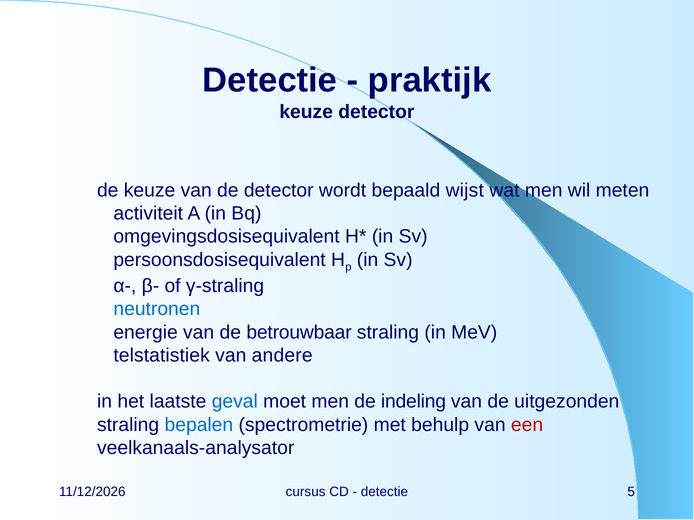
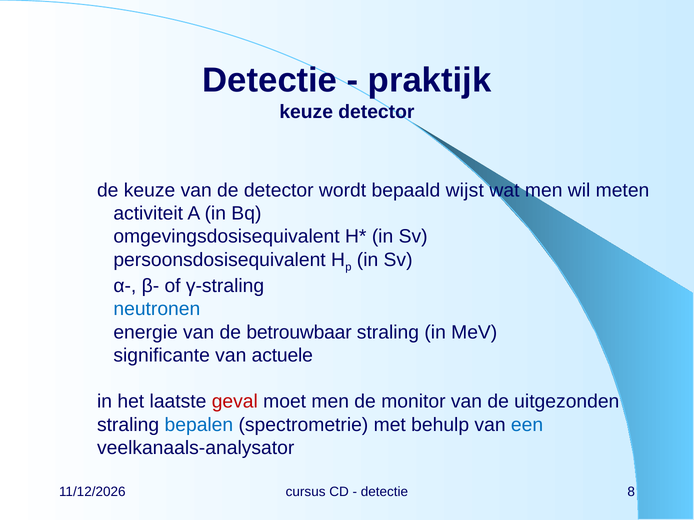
telstatistiek: telstatistiek -> significante
andere: andere -> actuele
geval colour: blue -> red
indeling: indeling -> monitor
een colour: red -> blue
5: 5 -> 8
